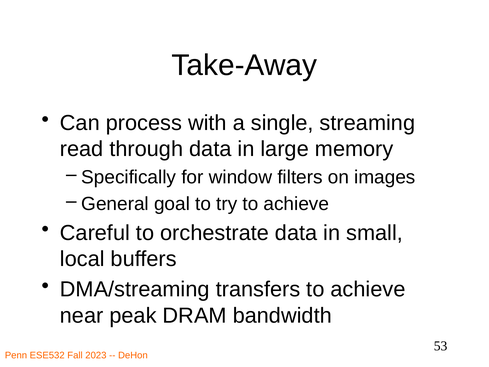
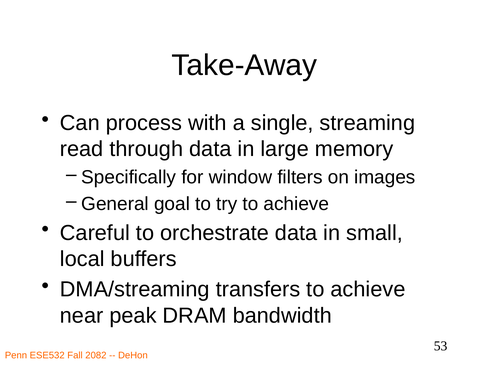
2023: 2023 -> 2082
